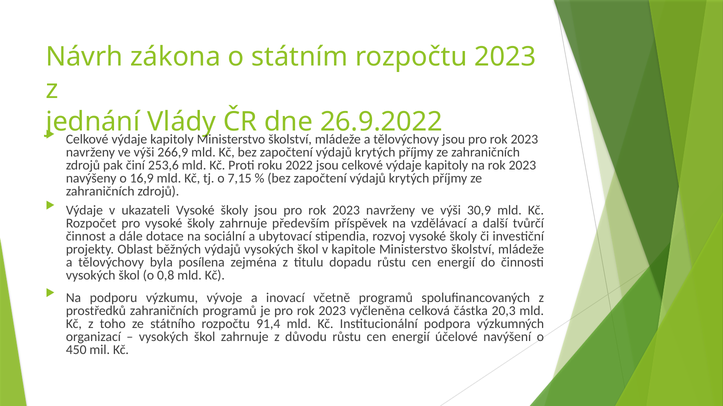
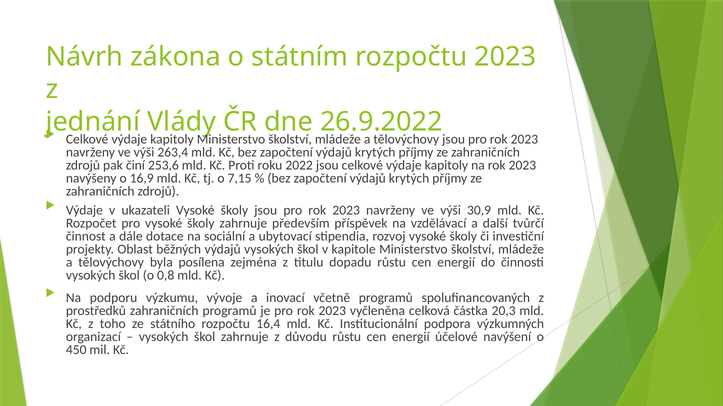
266,9: 266,9 -> 263,4
91,4: 91,4 -> 16,4
